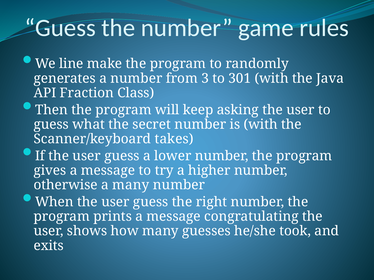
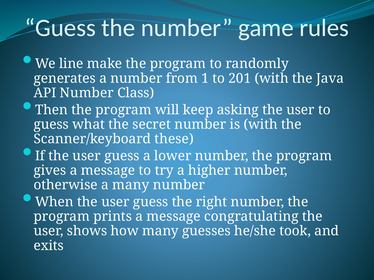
3: 3 -> 1
301: 301 -> 201
API Fraction: Fraction -> Number
takes: takes -> these
